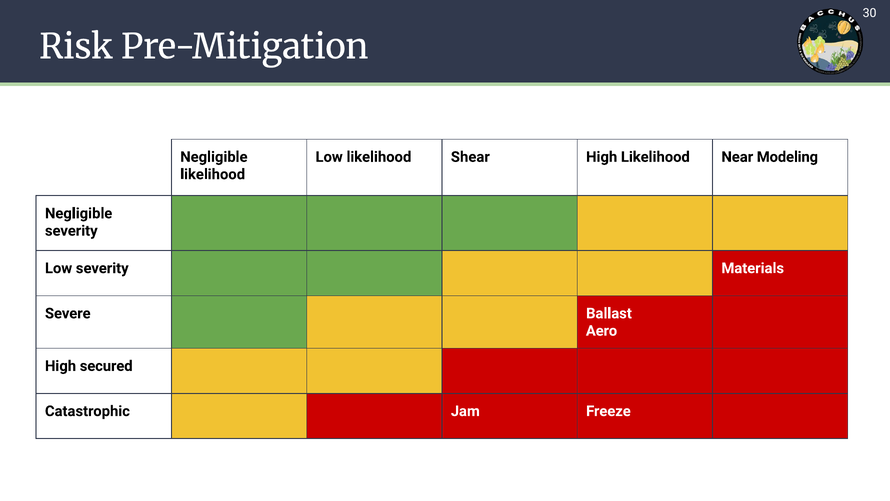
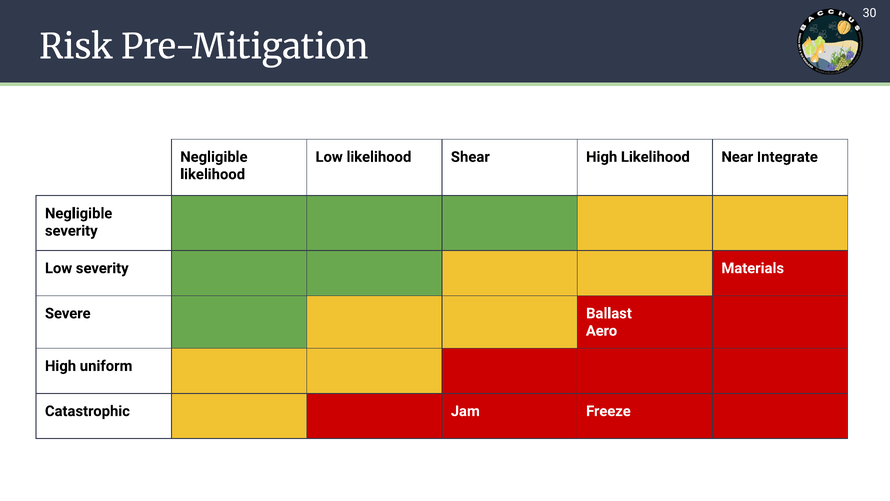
Modeling: Modeling -> Integrate
secured: secured -> uniform
